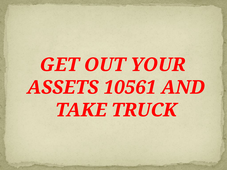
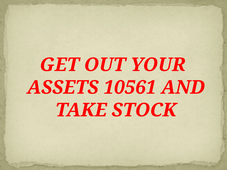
TRUCK: TRUCK -> STOCK
